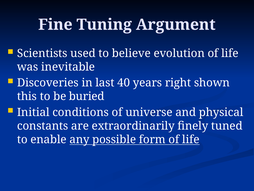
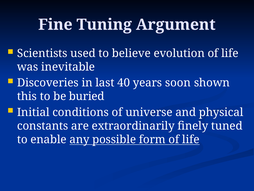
right: right -> soon
